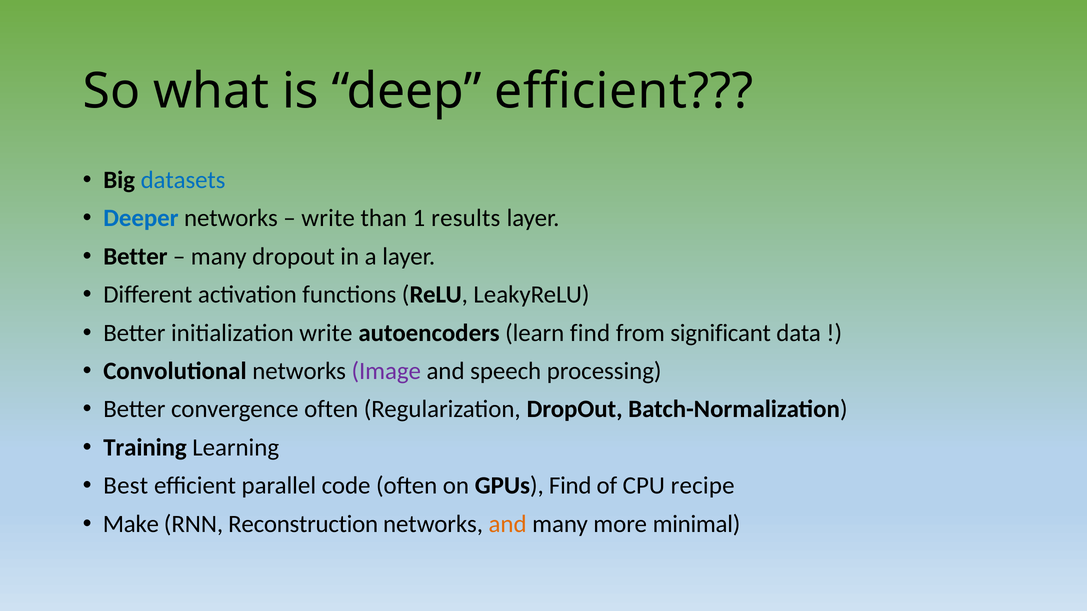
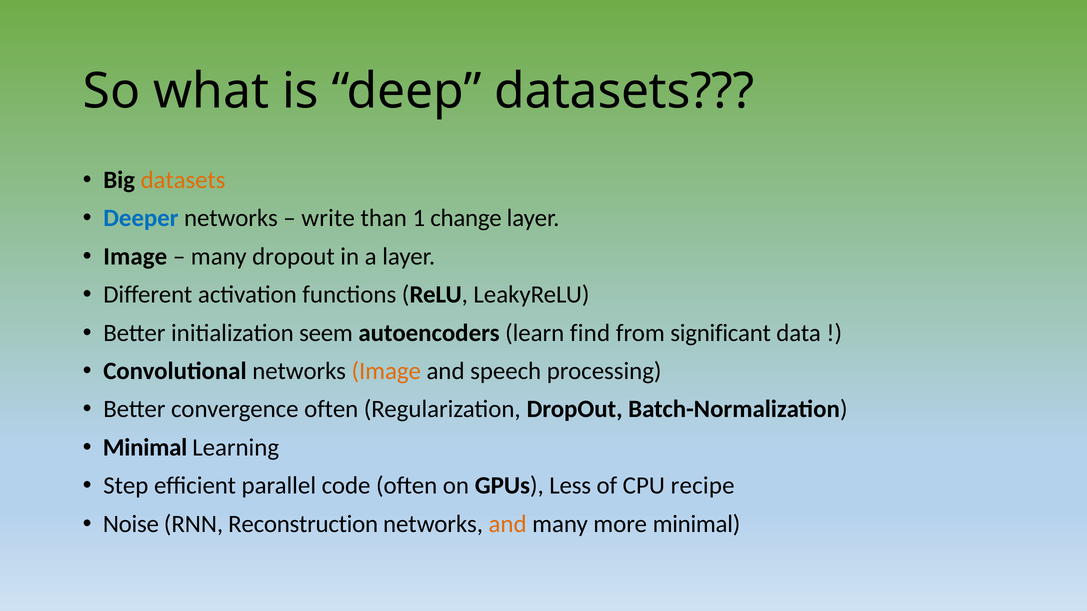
deep efficient: efficient -> datasets
datasets at (183, 180) colour: blue -> orange
results: results -> change
Better at (135, 257): Better -> Image
initialization write: write -> seem
Image at (386, 371) colour: purple -> orange
Training at (145, 448): Training -> Minimal
Best: Best -> Step
GPUs Find: Find -> Less
Make: Make -> Noise
